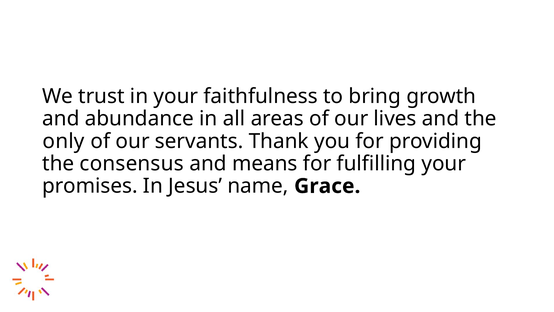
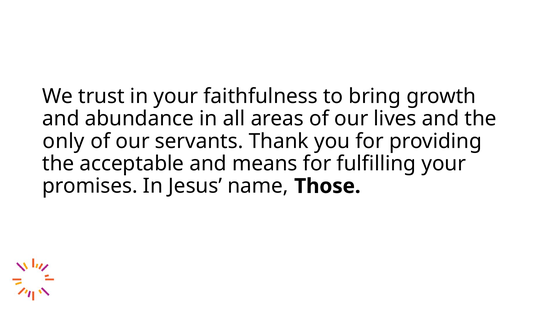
consensus: consensus -> acceptable
Grace: Grace -> Those
